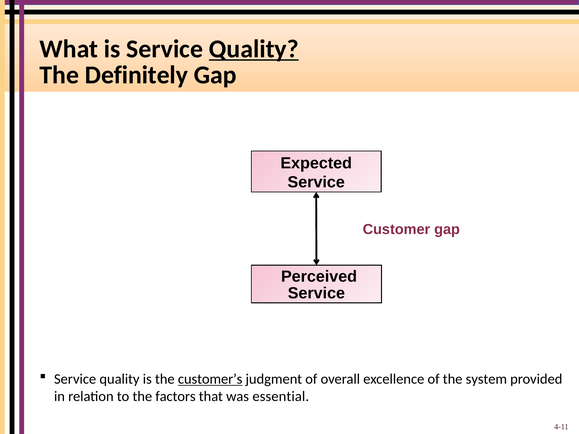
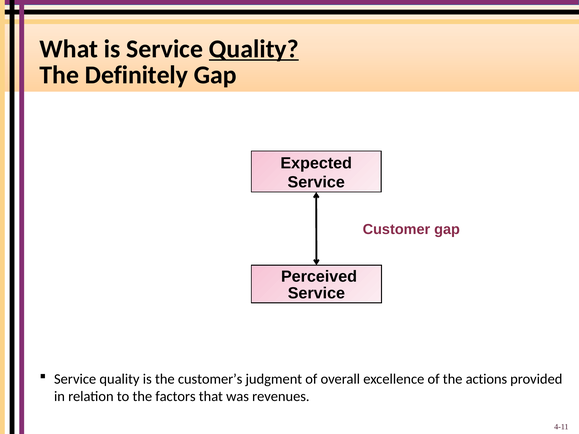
customer’s underline: present -> none
system: system -> actions
essential: essential -> revenues
